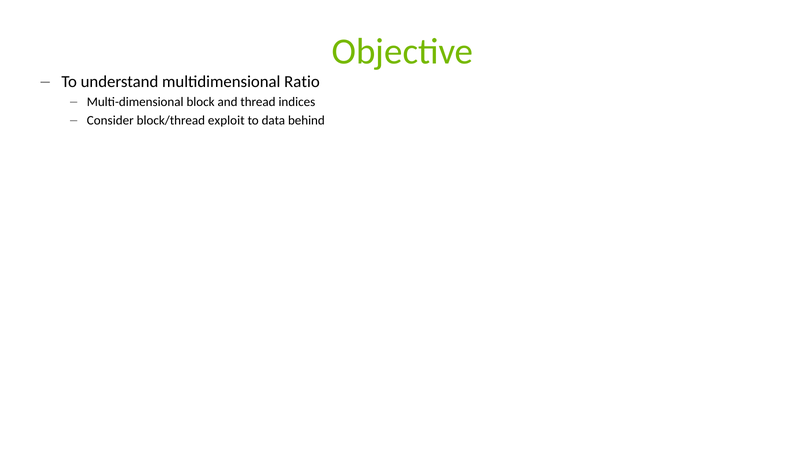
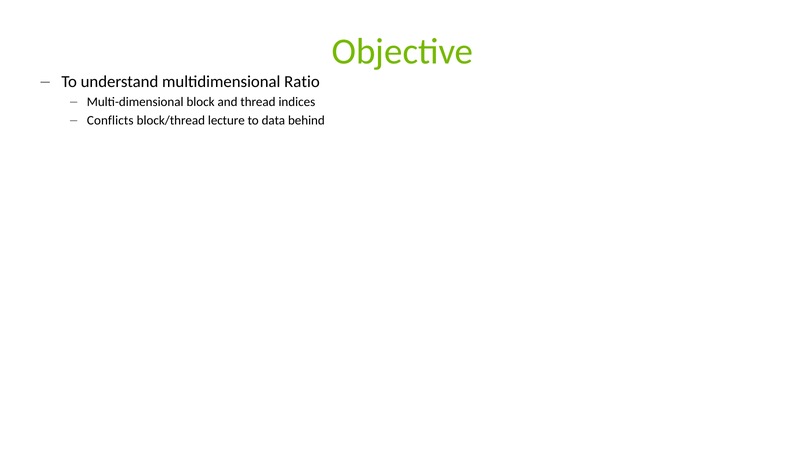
Consider: Consider -> Conflicts
exploit: exploit -> lecture
